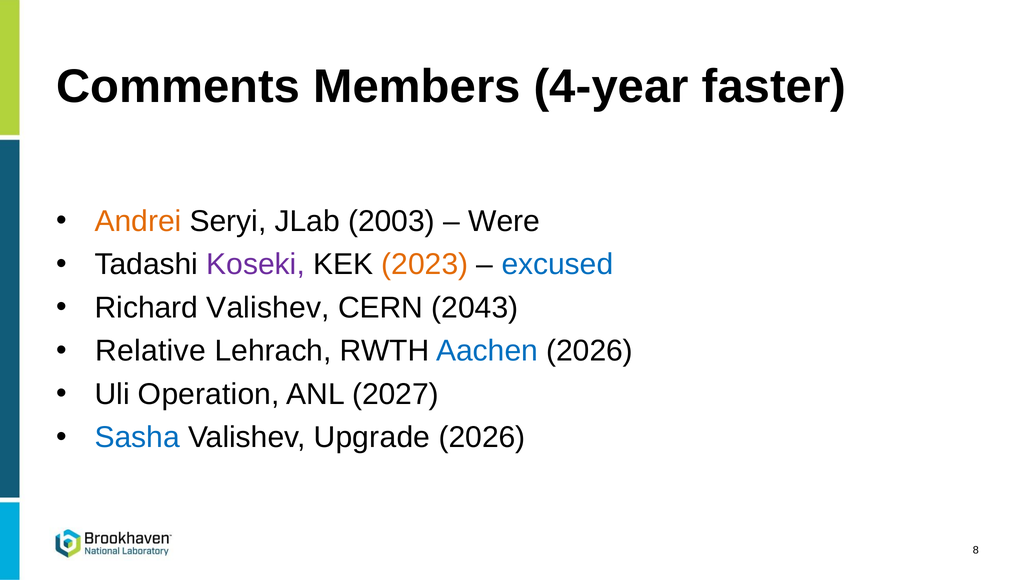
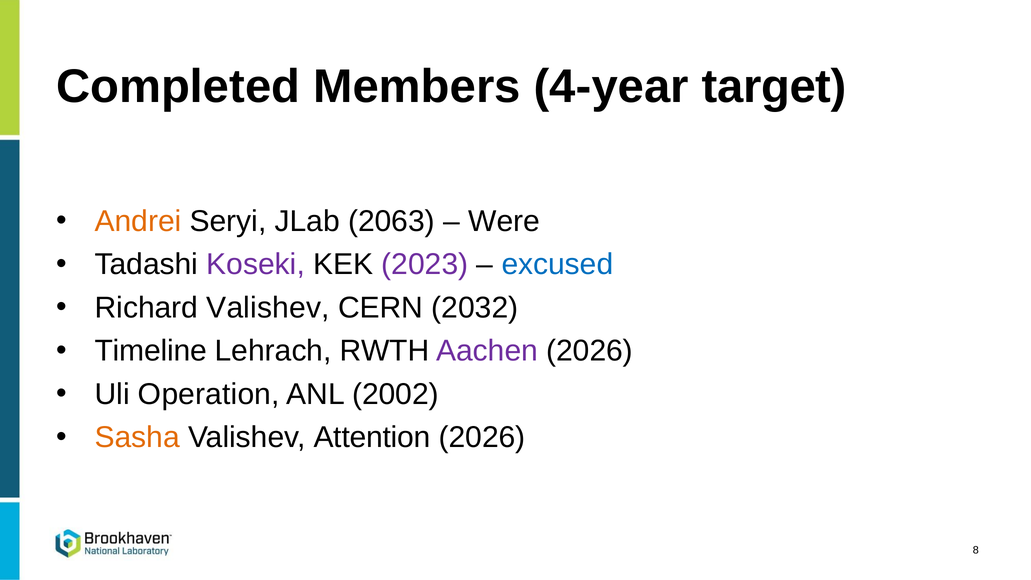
Comments: Comments -> Completed
faster: faster -> target
2003: 2003 -> 2063
2023 colour: orange -> purple
2043: 2043 -> 2032
Relative: Relative -> Timeline
Aachen colour: blue -> purple
2027: 2027 -> 2002
Sasha colour: blue -> orange
Upgrade: Upgrade -> Attention
